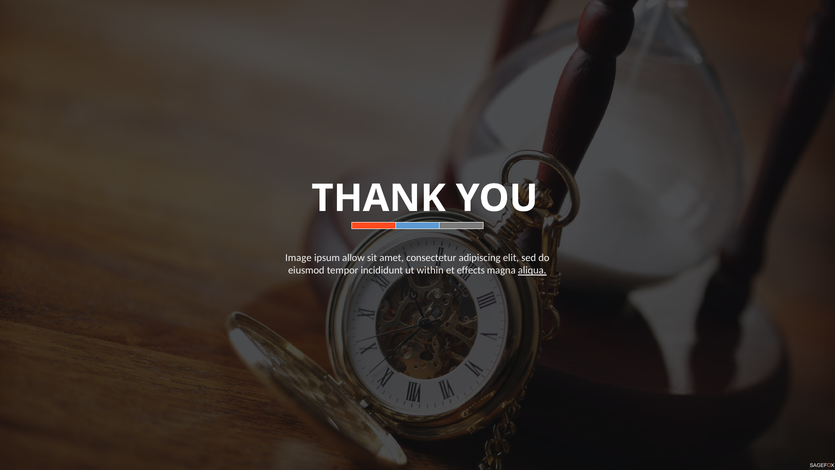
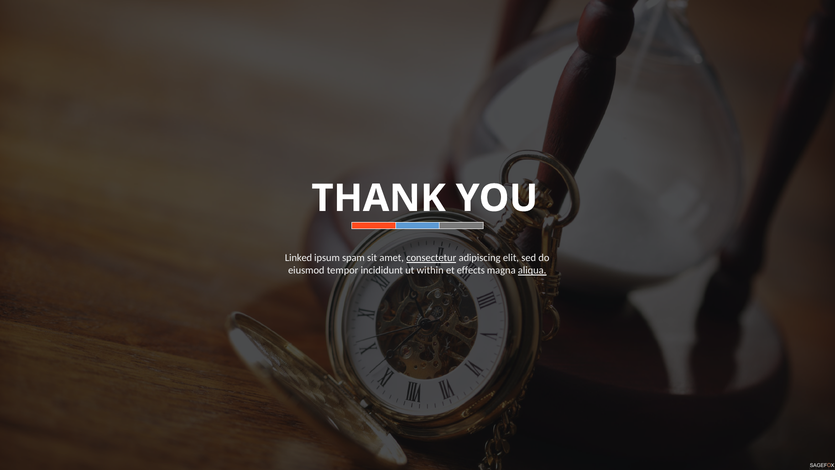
Image: Image -> Linked
allow: allow -> spam
consectetur underline: none -> present
